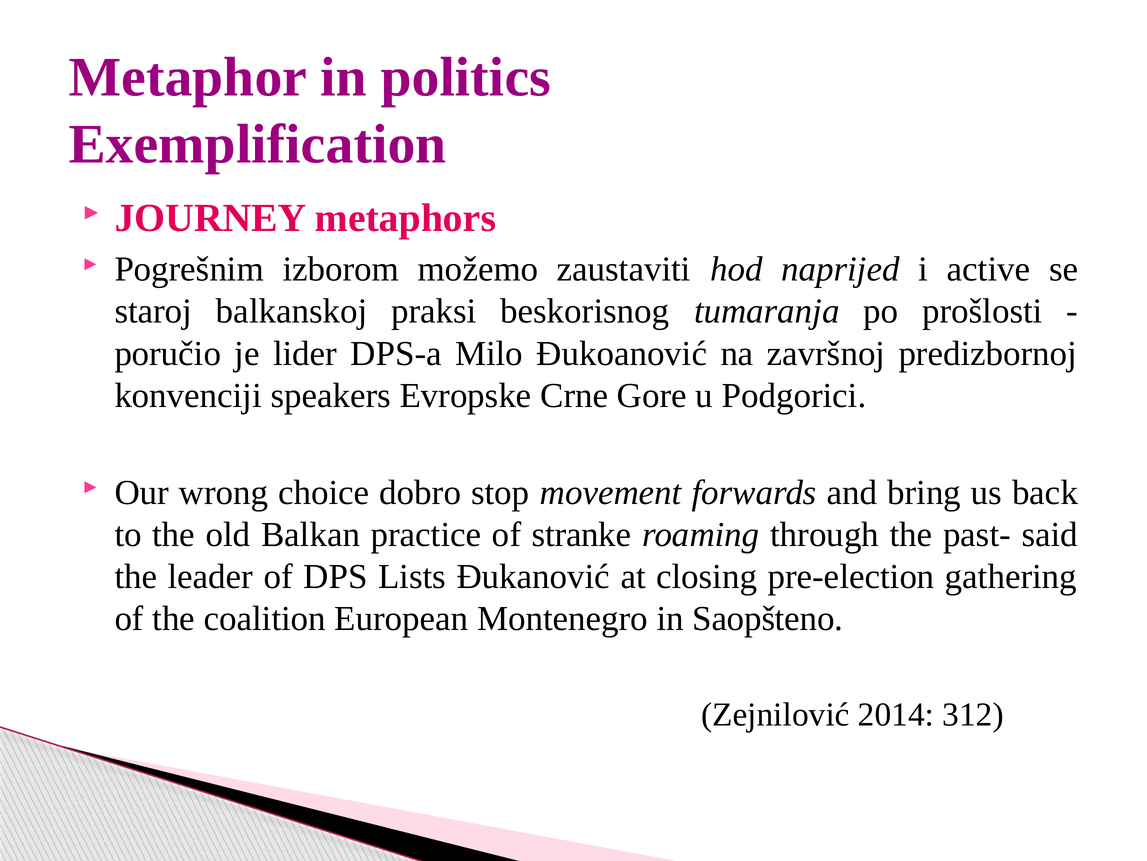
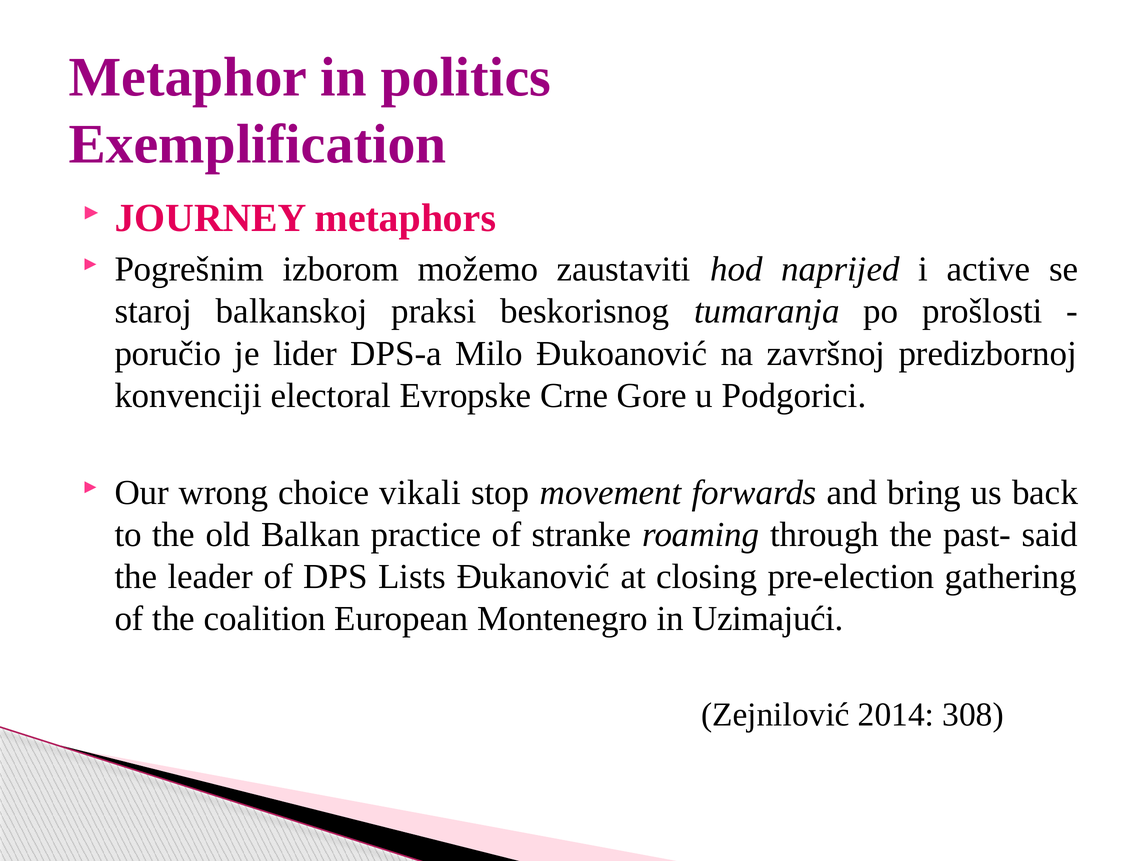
speakers: speakers -> electoral
dobro: dobro -> vikali
Saopšteno: Saopšteno -> Uzimajući
312: 312 -> 308
